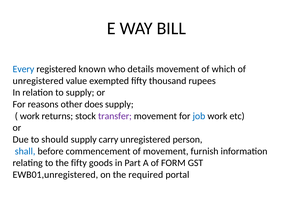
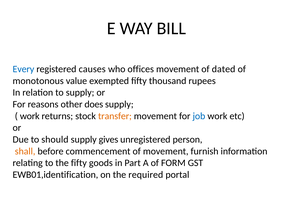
known: known -> causes
details: details -> offices
which: which -> dated
unregistered at (38, 81): unregistered -> monotonous
transfer colour: purple -> orange
carry: carry -> gives
shall colour: blue -> orange
EWB01,unregistered: EWB01,unregistered -> EWB01,identification
